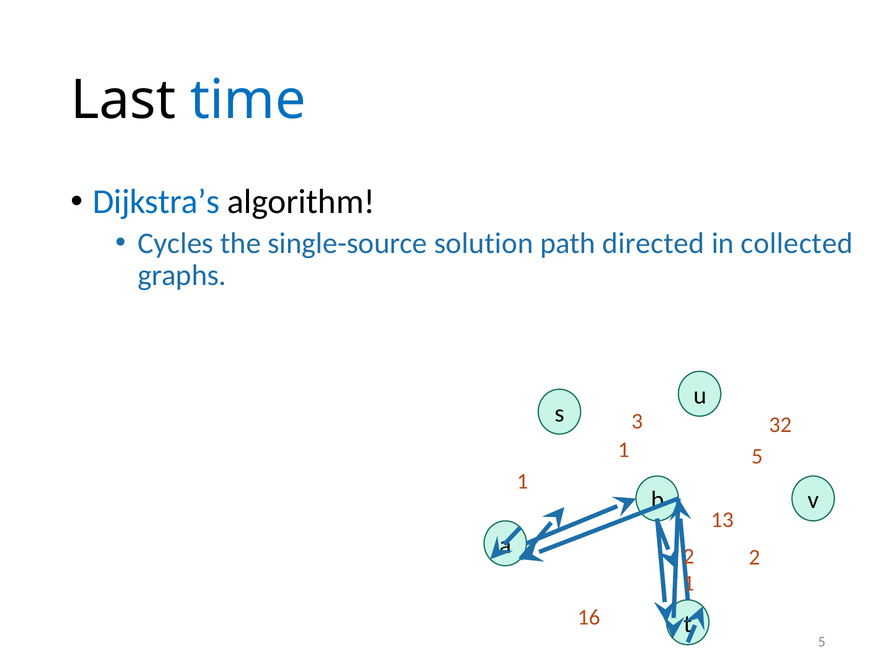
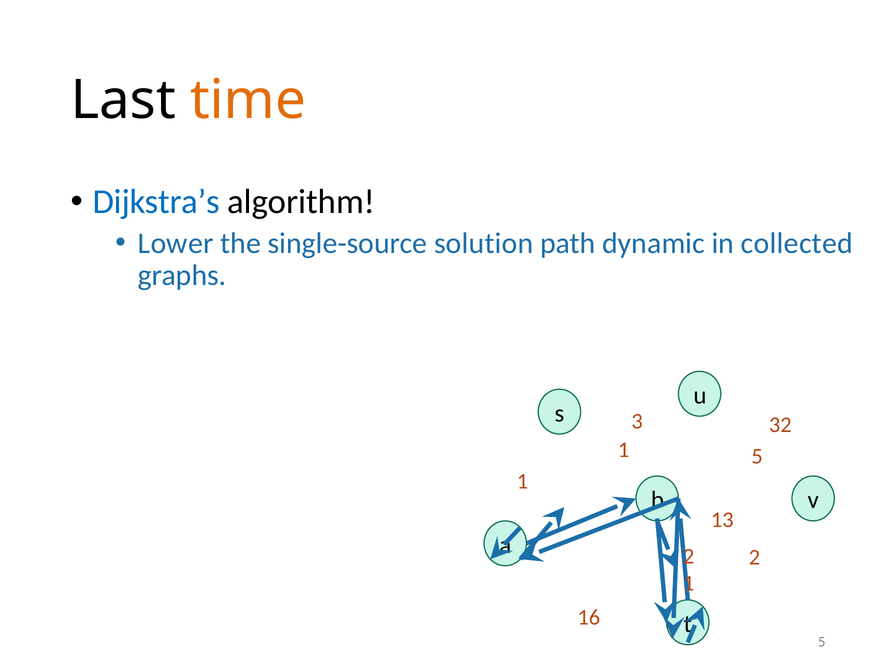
time colour: blue -> orange
Cycles: Cycles -> Lower
directed: directed -> dynamic
